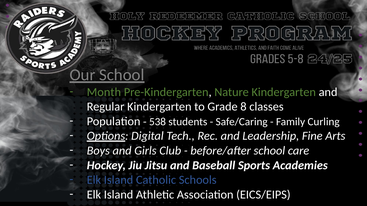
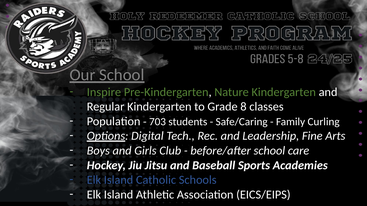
Month: Month -> Inspire
538: 538 -> 703
